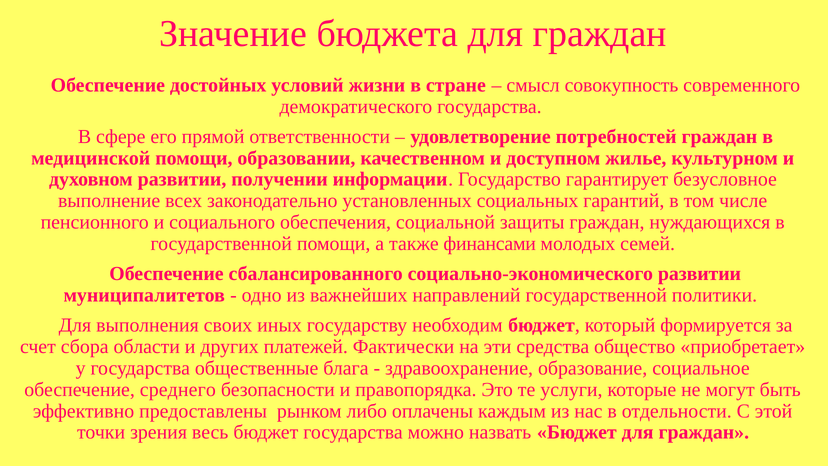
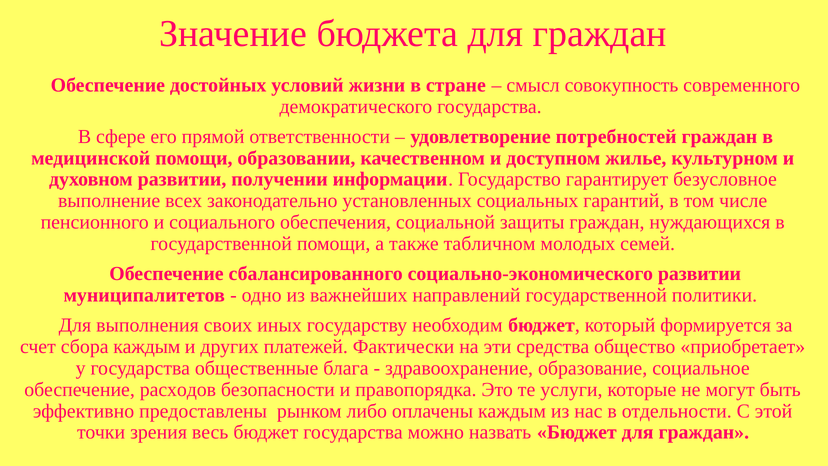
финансами: финансами -> табличном
сбора области: области -> каждым
среднего: среднего -> расходов
